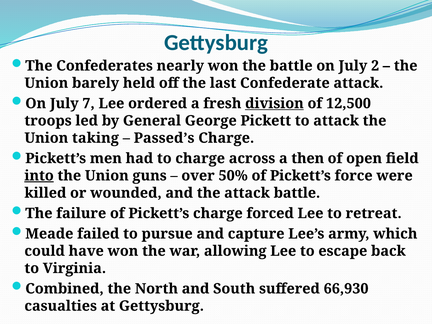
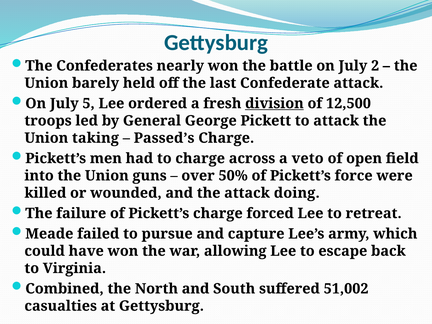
7: 7 -> 5
then: then -> veto
into underline: present -> none
attack battle: battle -> doing
66,930: 66,930 -> 51,002
